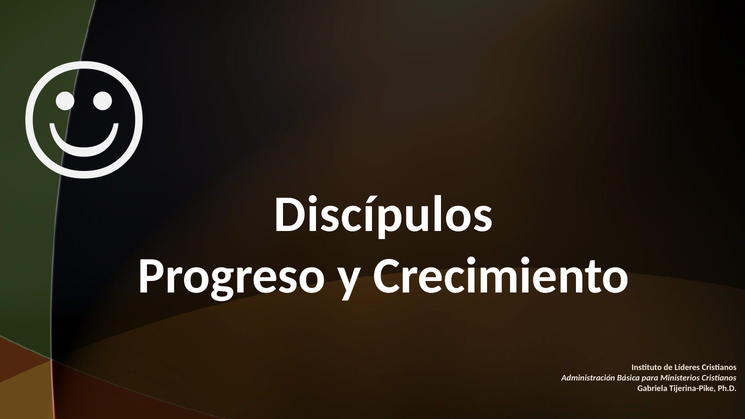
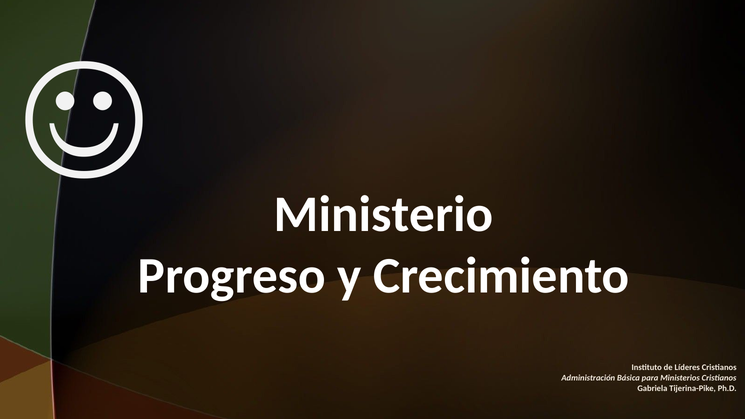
Discípulos: Discípulos -> Ministerio
